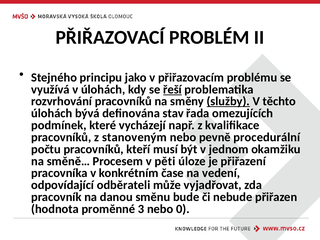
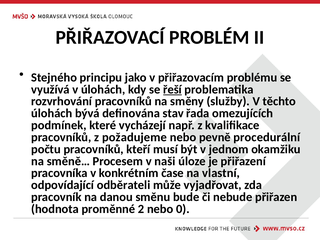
služby underline: present -> none
stanoveným: stanoveným -> požadujeme
pěti: pěti -> naši
vedení: vedení -> vlastní
3: 3 -> 2
